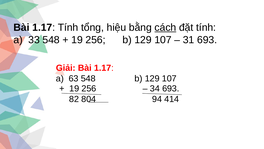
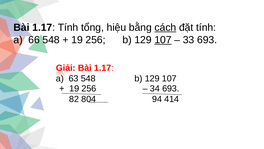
33: 33 -> 66
107 at (163, 40) underline: none -> present
31: 31 -> 33
